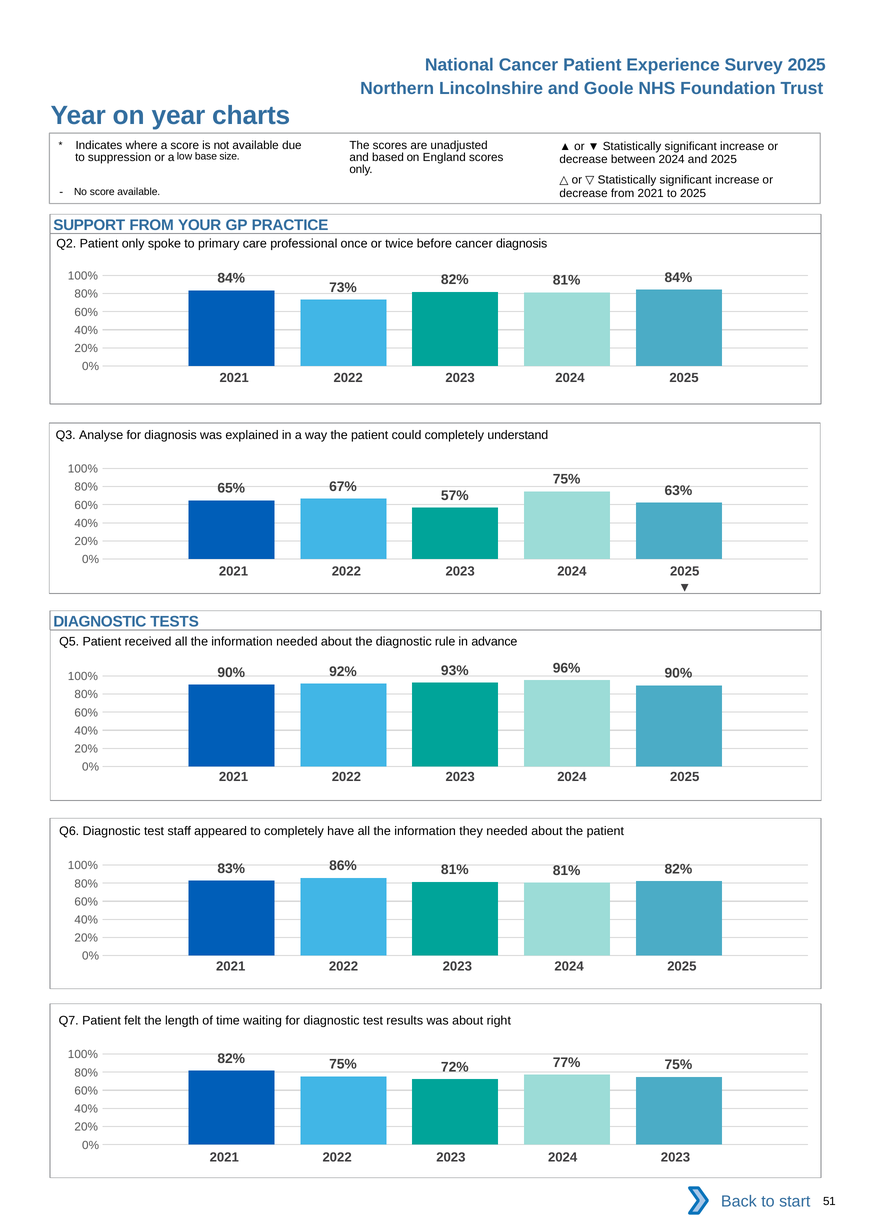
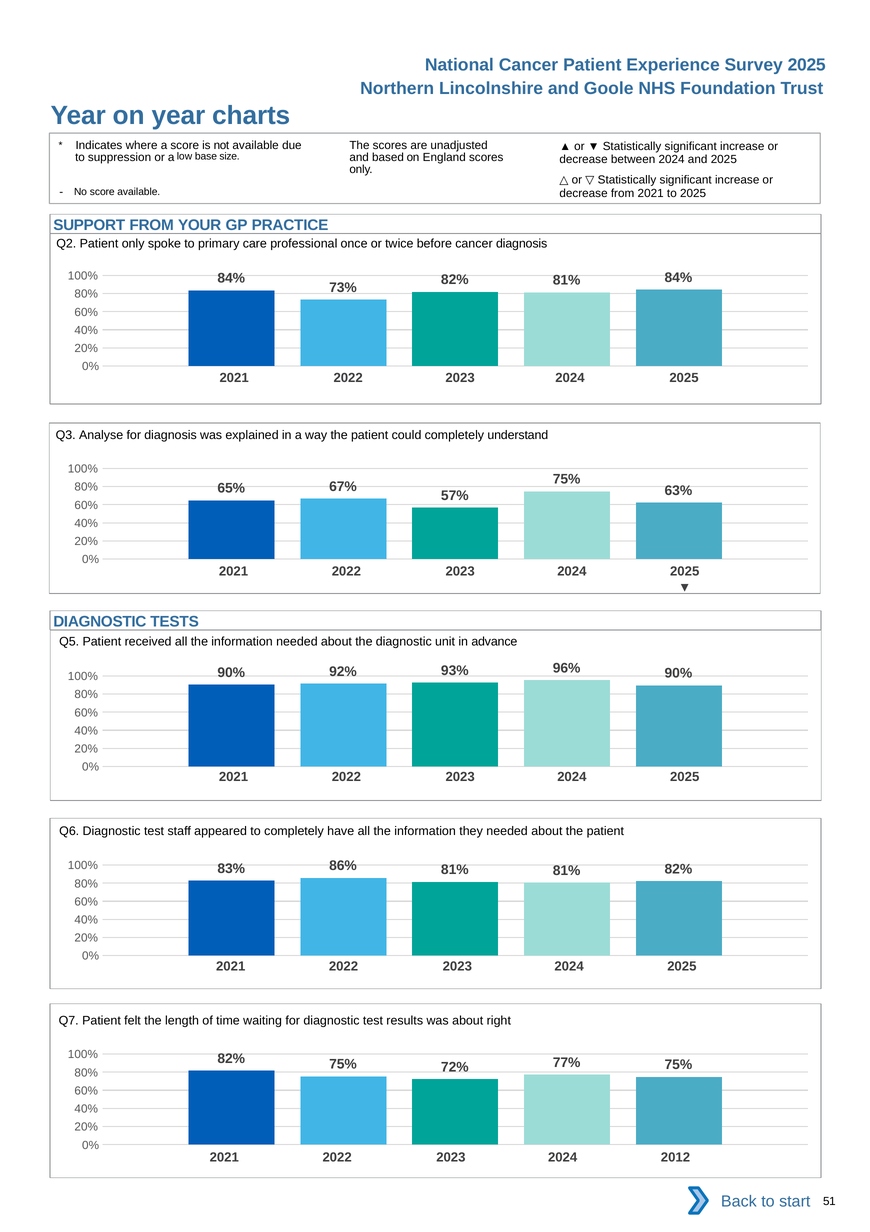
rule: rule -> unit
2024 2023: 2023 -> 2012
